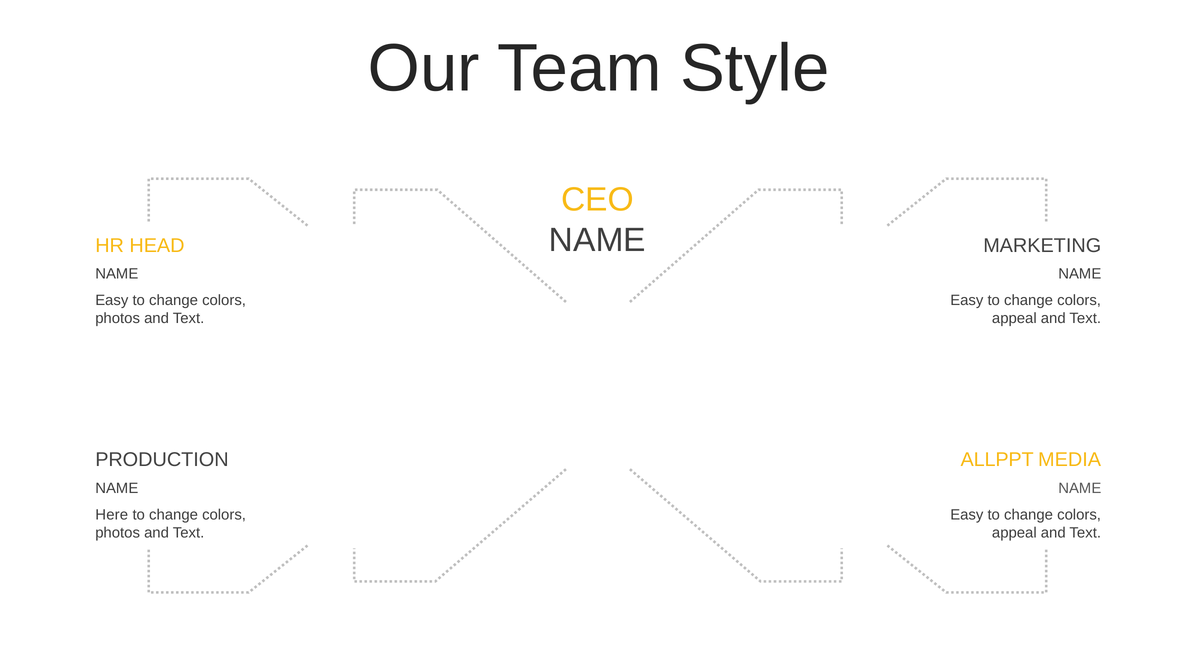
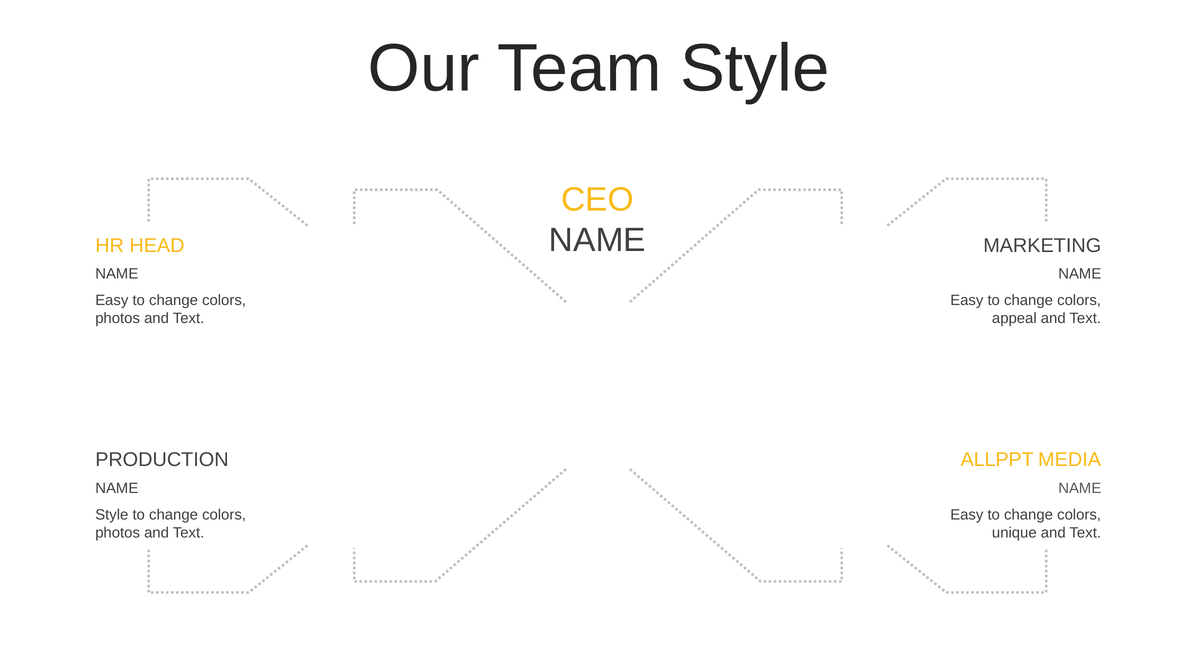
Here at (112, 515): Here -> Style
appeal at (1014, 533): appeal -> unique
